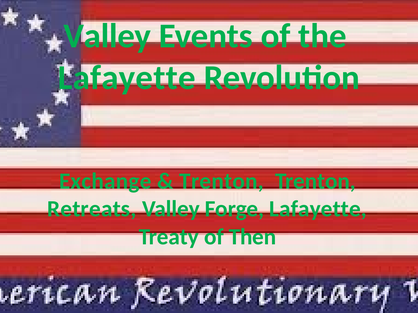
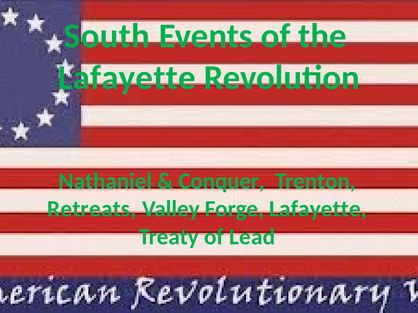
Valley at (107, 36): Valley -> South
Exchange: Exchange -> Nathaniel
Trenton at (222, 181): Trenton -> Conquer
Then: Then -> Lead
